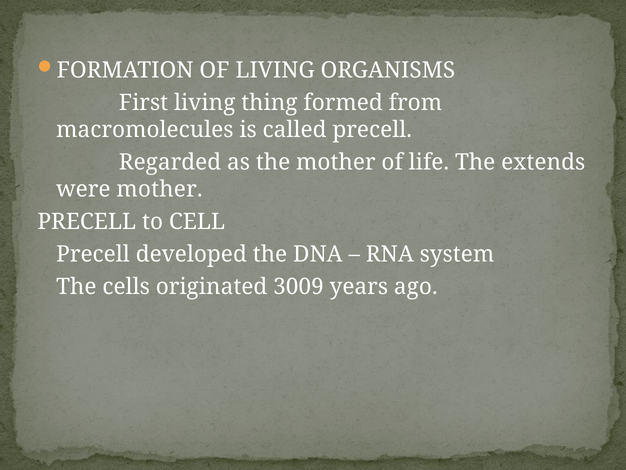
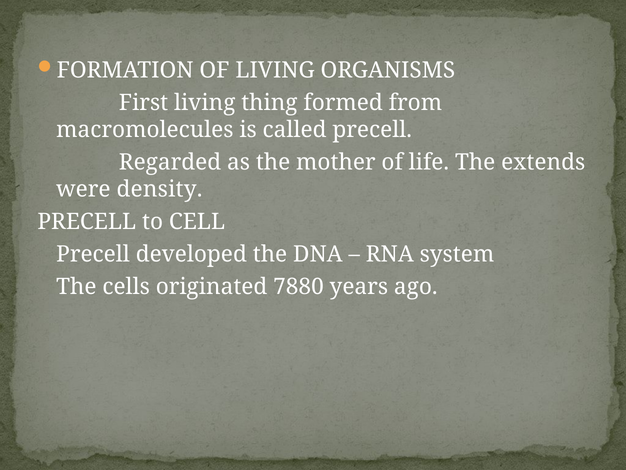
were mother: mother -> density
3009: 3009 -> 7880
